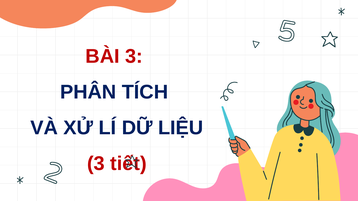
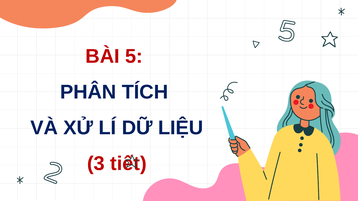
BÀI 3: 3 -> 5
